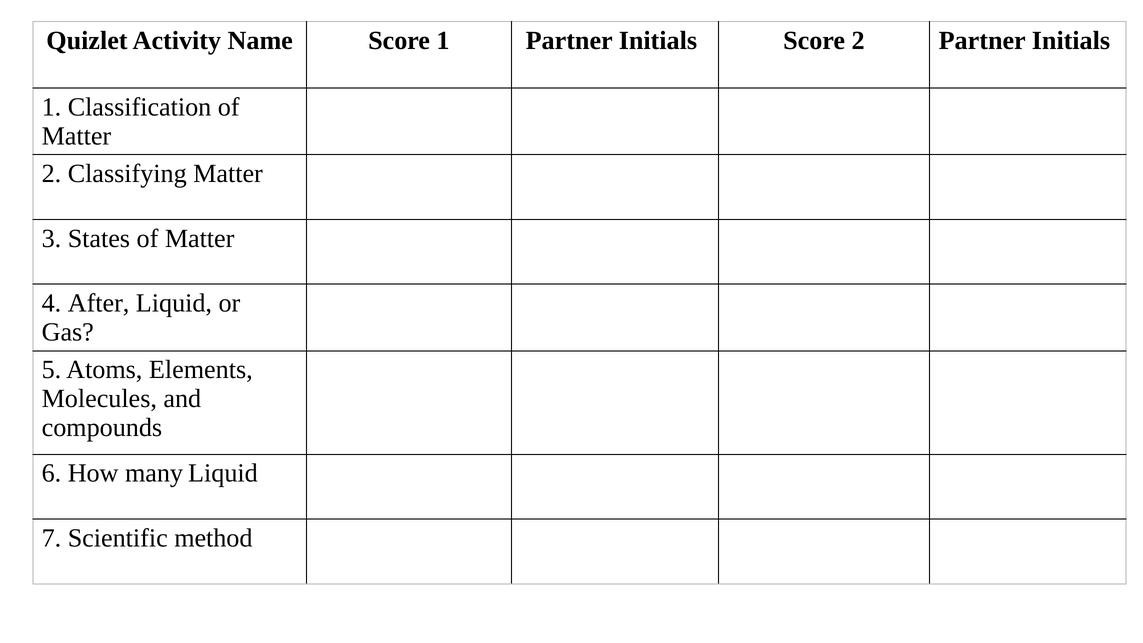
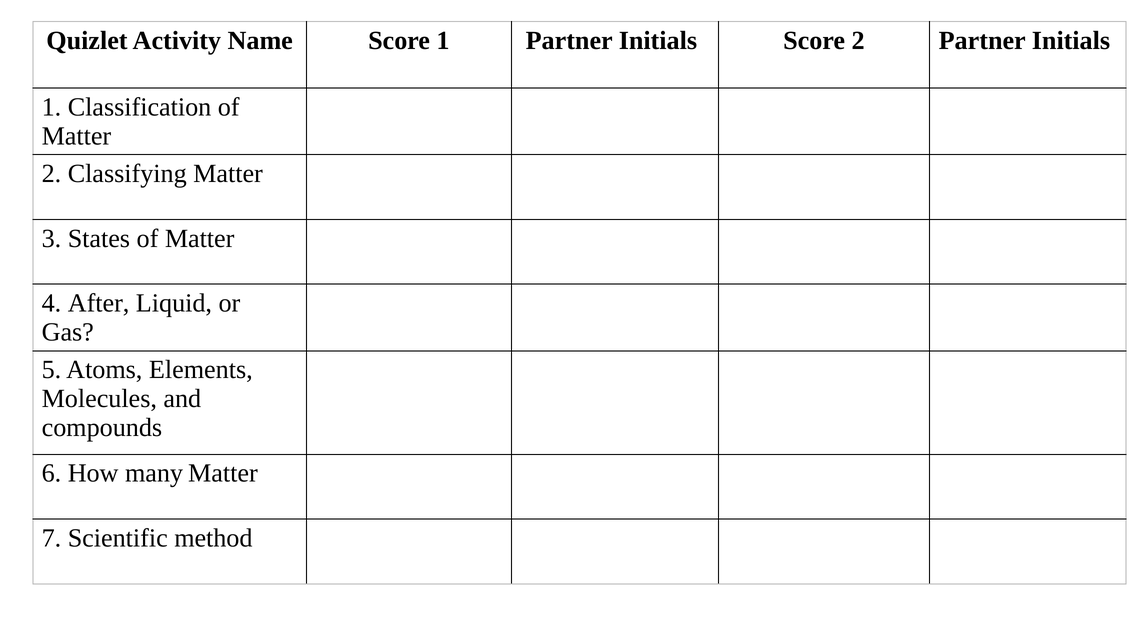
many Liquid: Liquid -> Matter
